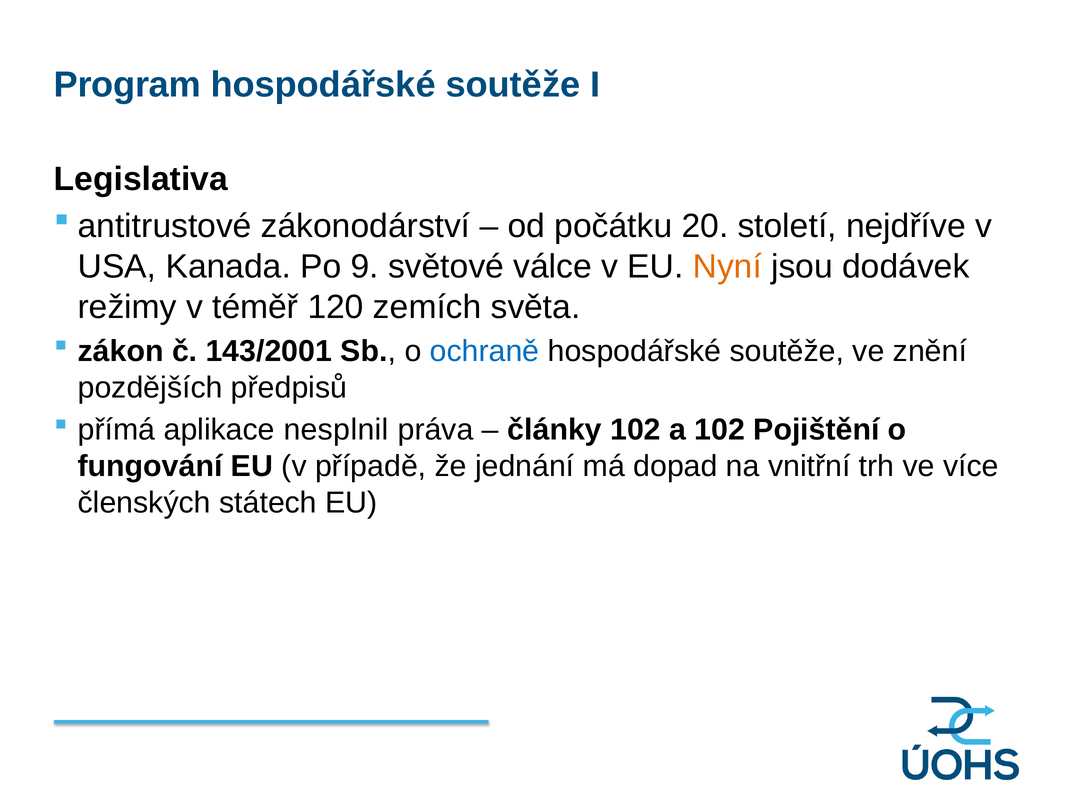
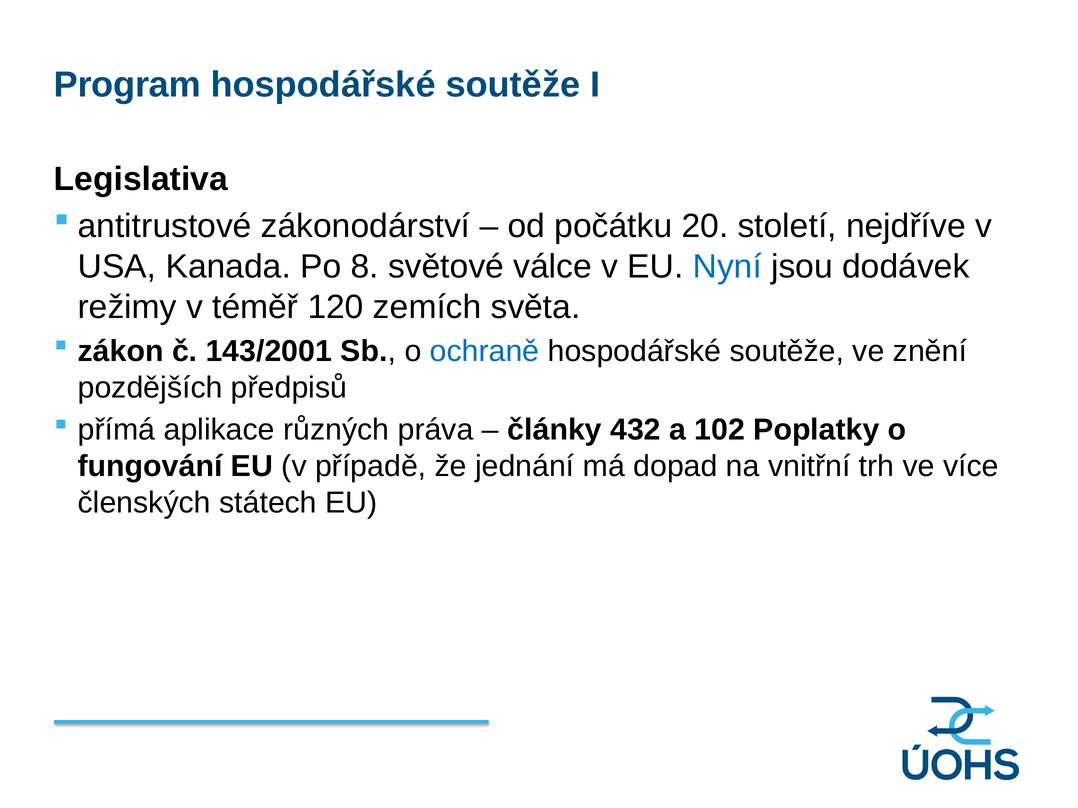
9: 9 -> 8
Nyní colour: orange -> blue
nesplnil: nesplnil -> různých
články 102: 102 -> 432
Pojištění: Pojištění -> Poplatky
